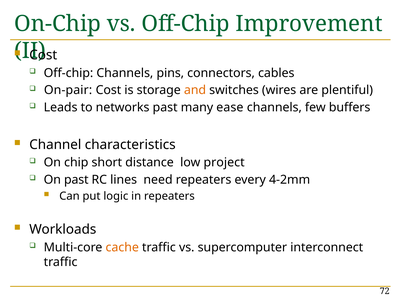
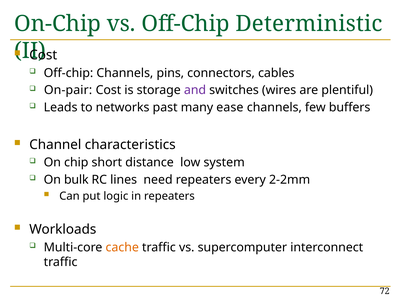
Improvement: Improvement -> Deterministic
and colour: orange -> purple
project: project -> system
On past: past -> bulk
4-2mm: 4-2mm -> 2-2mm
